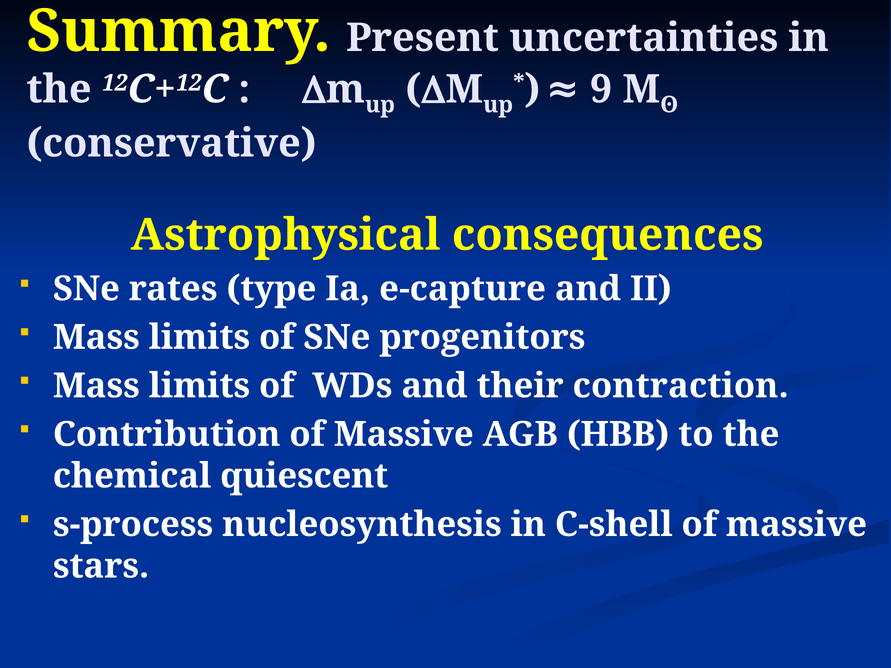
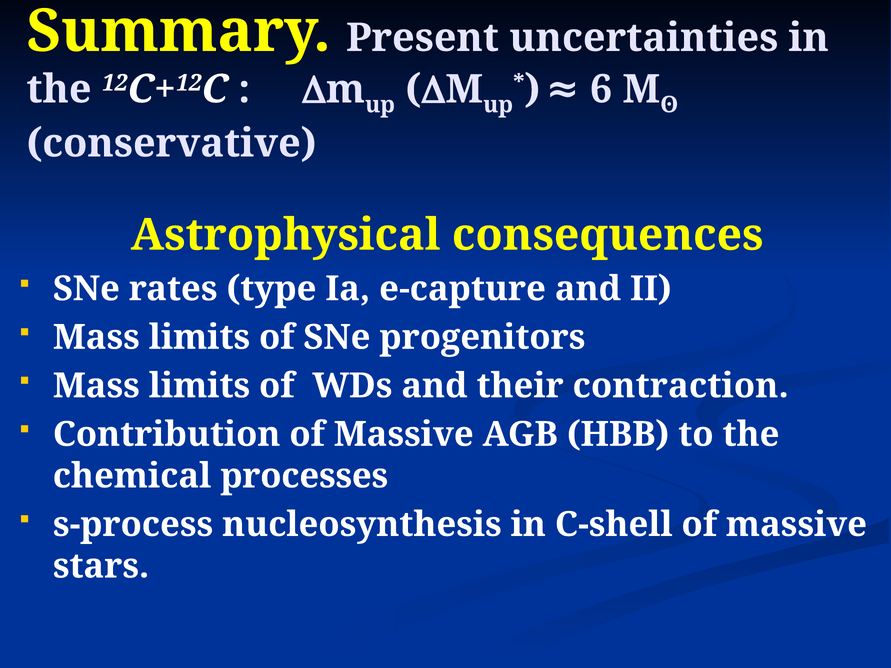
9: 9 -> 6
quiescent: quiescent -> processes
